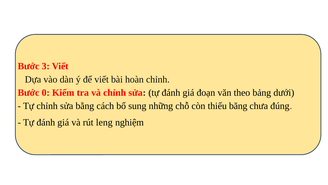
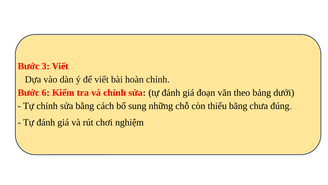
0: 0 -> 6
leng: leng -> chơi
